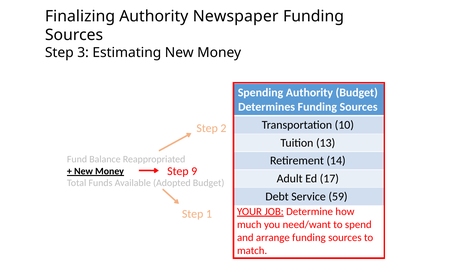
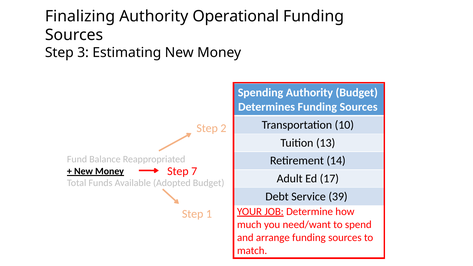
Newspaper: Newspaper -> Operational
9: 9 -> 7
59: 59 -> 39
